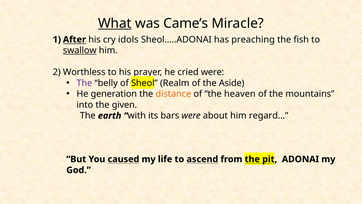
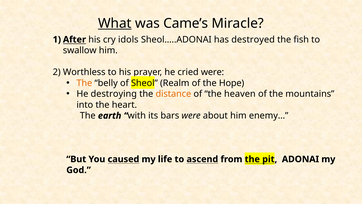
preaching: preaching -> destroyed
swallow underline: present -> none
The at (84, 83) colour: purple -> orange
Aside: Aside -> Hope
generation: generation -> destroying
given: given -> heart
regard…: regard… -> enemy…
